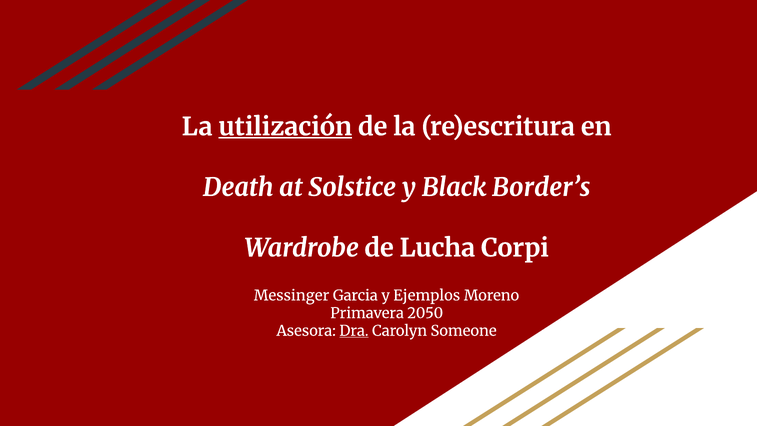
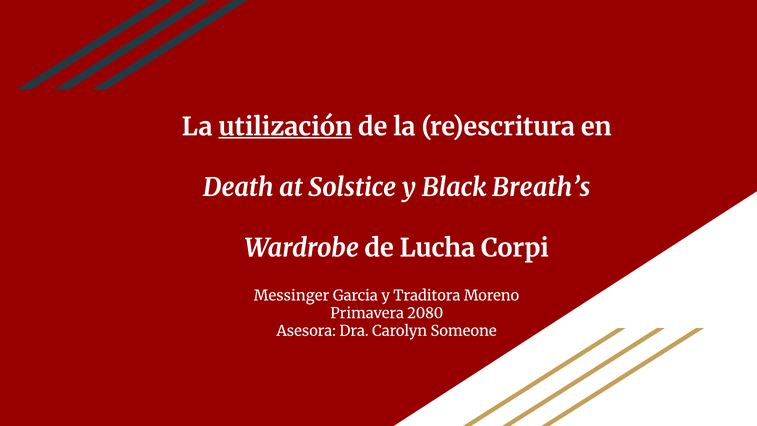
Border’s: Border’s -> Breath’s
Ejemplos: Ejemplos -> Traditora
2050: 2050 -> 2080
Dra underline: present -> none
